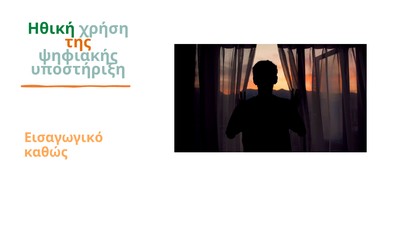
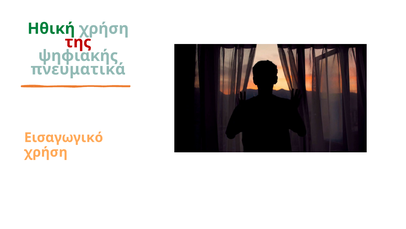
της colour: orange -> red
υποστήριξη: υποστήριξη -> πνευματικά
καθώς at (46, 152): καθώς -> χρήση
